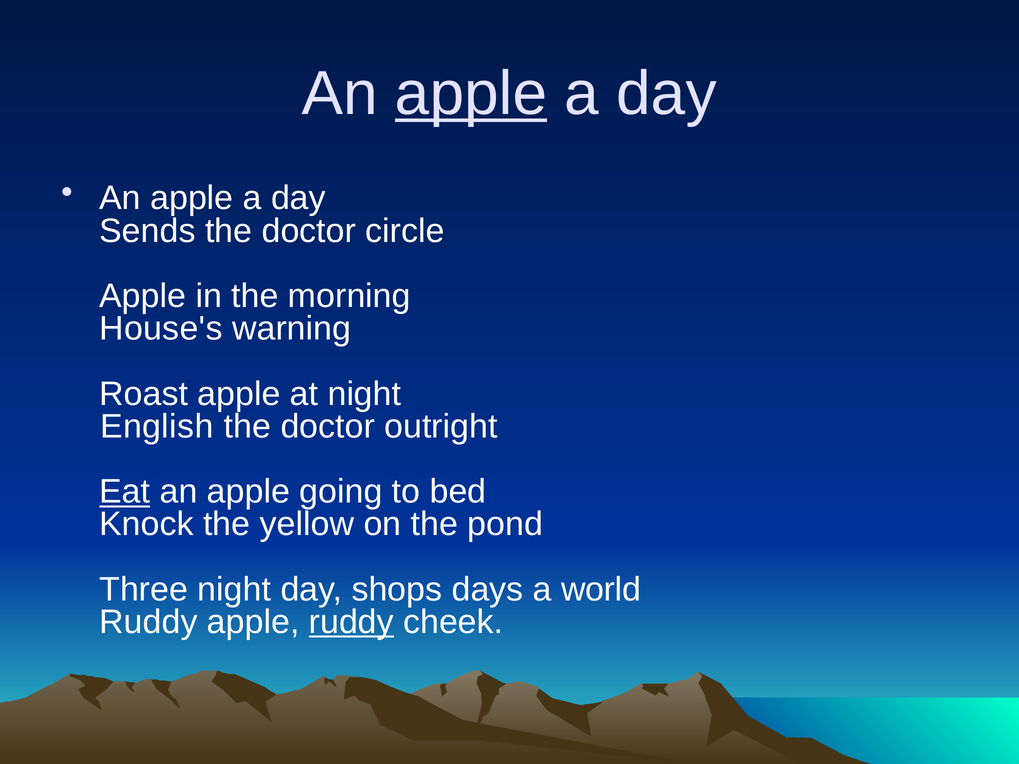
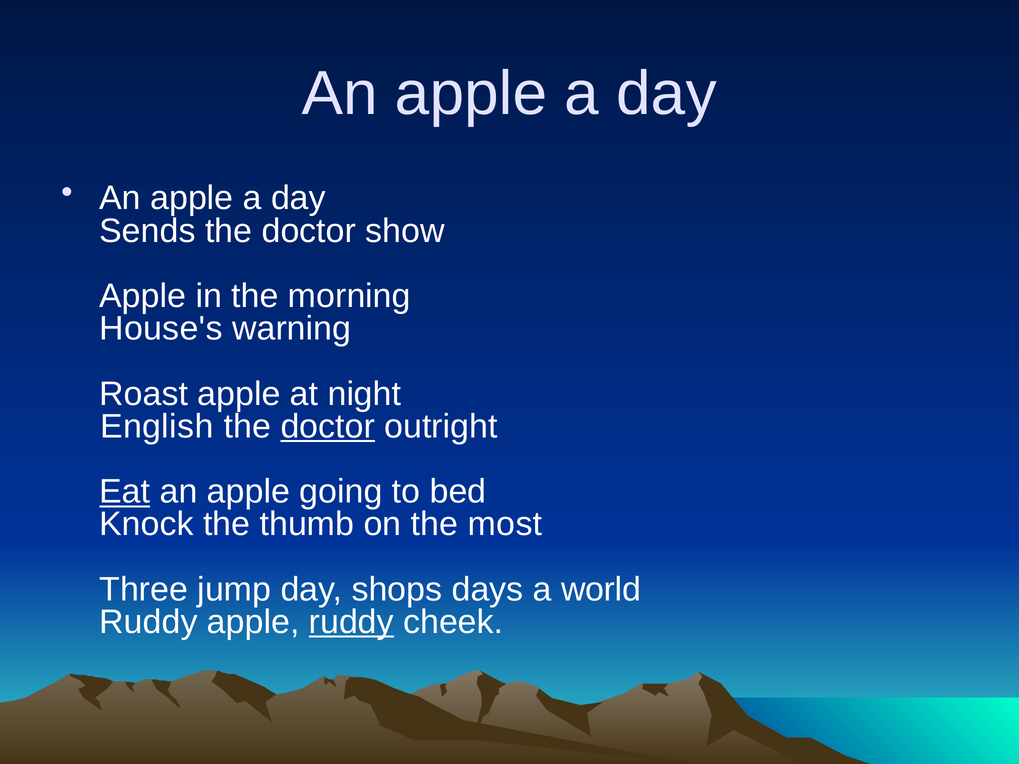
apple at (471, 94) underline: present -> none
circle: circle -> show
doctor at (328, 427) underline: none -> present
yellow: yellow -> thumb
pond: pond -> most
Three night: night -> jump
